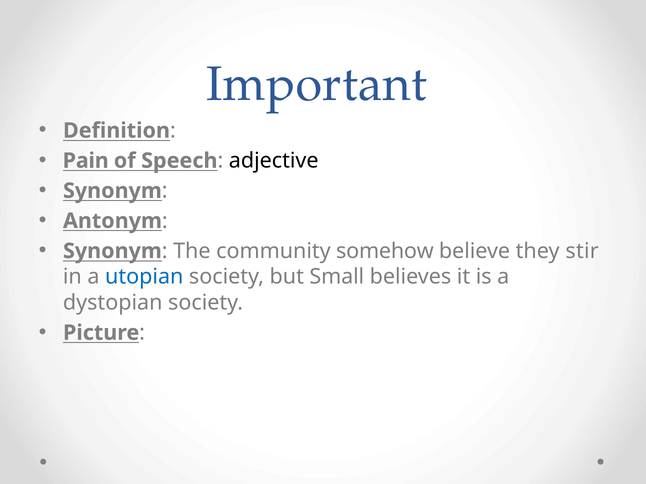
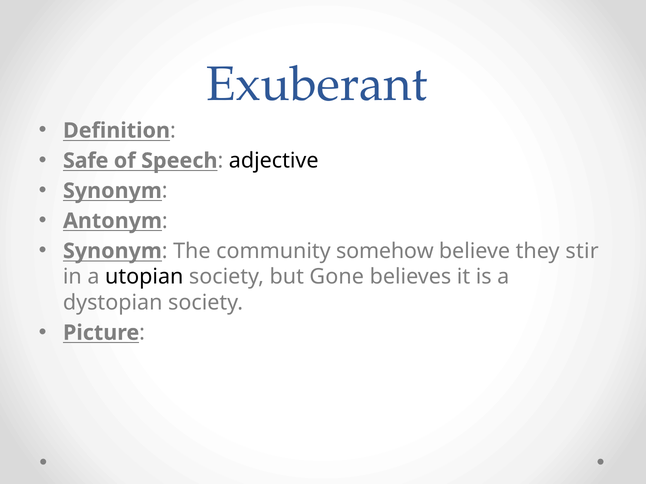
Important: Important -> Exuberant
Pain: Pain -> Safe
utopian colour: blue -> black
Small: Small -> Gone
